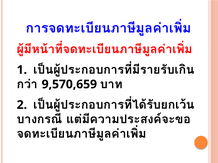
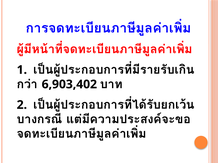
9,570,659: 9,570,659 -> 6,903,402
